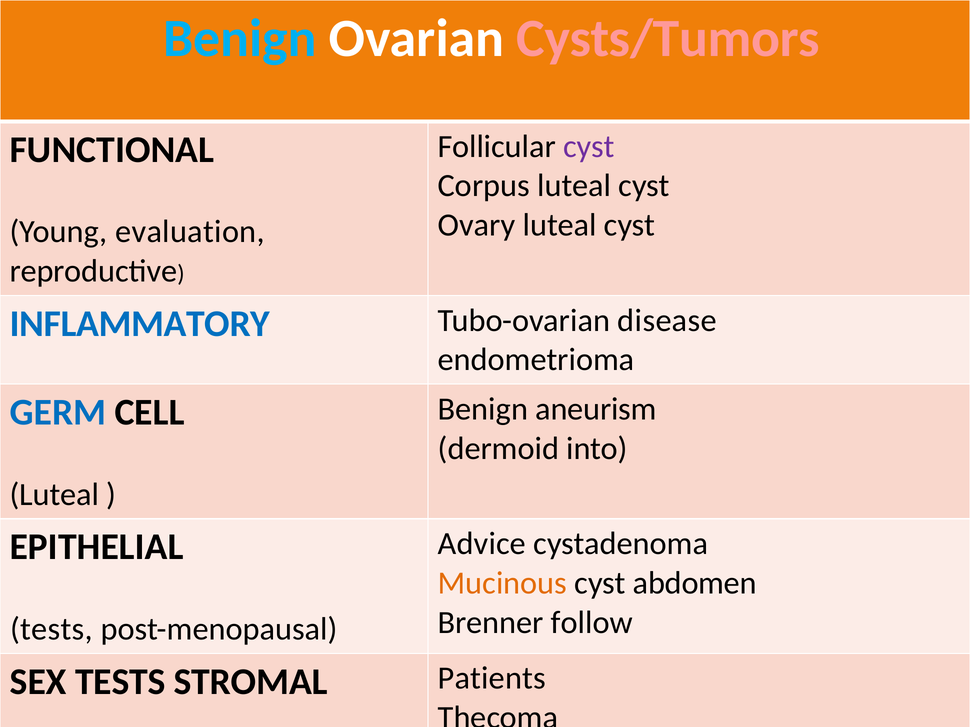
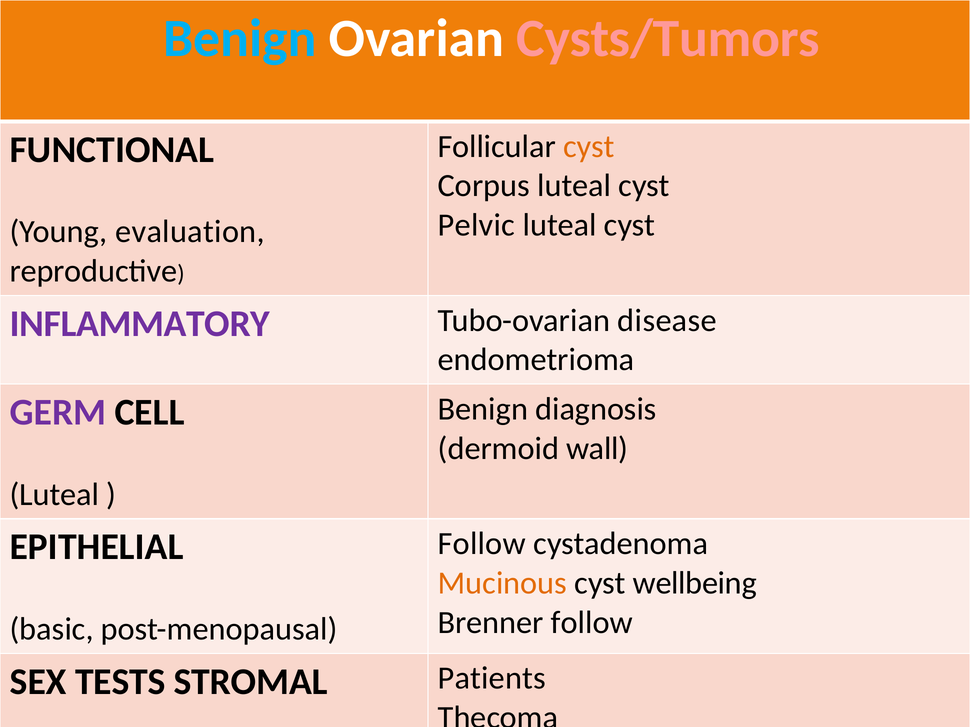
cyst at (589, 146) colour: purple -> orange
Ovary: Ovary -> Pelvic
INFLAMMATORY colour: blue -> purple
aneurism: aneurism -> diagnosis
GERM colour: blue -> purple
into: into -> wall
Advice at (482, 544): Advice -> Follow
abdomen: abdomen -> wellbeing
tests at (51, 630): tests -> basic
